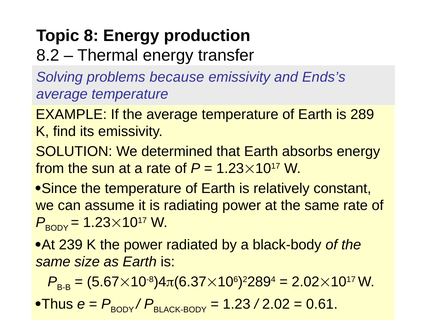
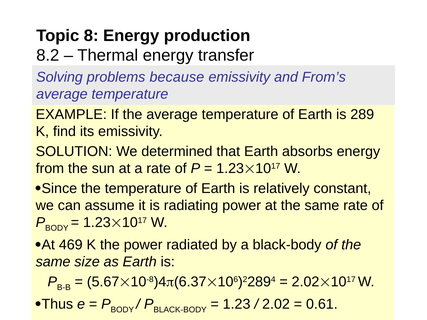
Ends’s: Ends’s -> From’s
239: 239 -> 469
